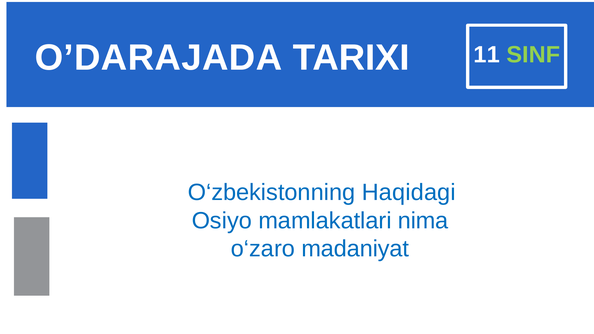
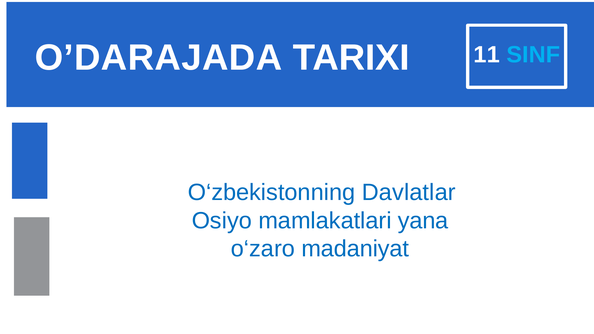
SINF colour: light green -> light blue
Haqidagi: Haqidagi -> Davlatlar
nima: nima -> yana
